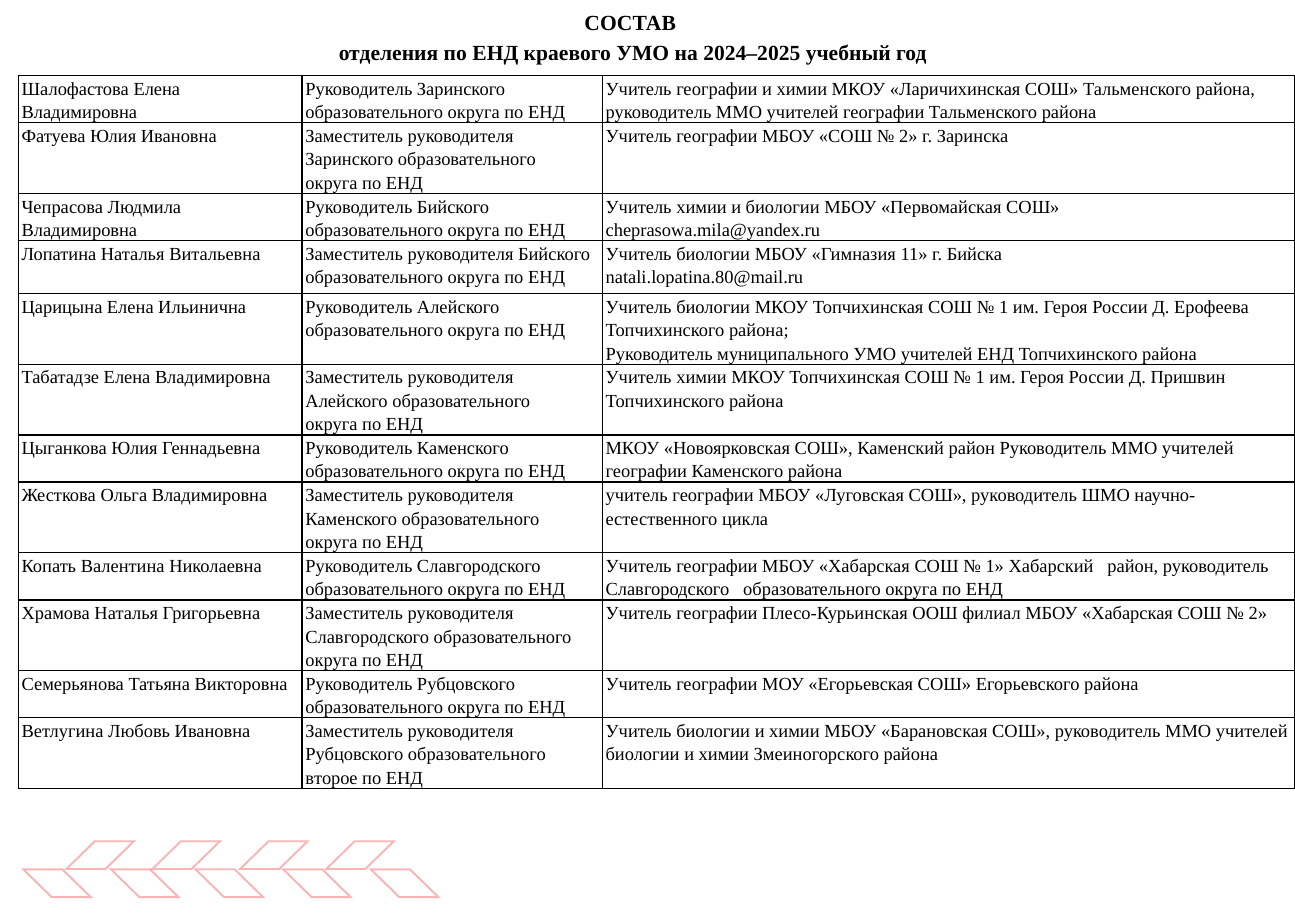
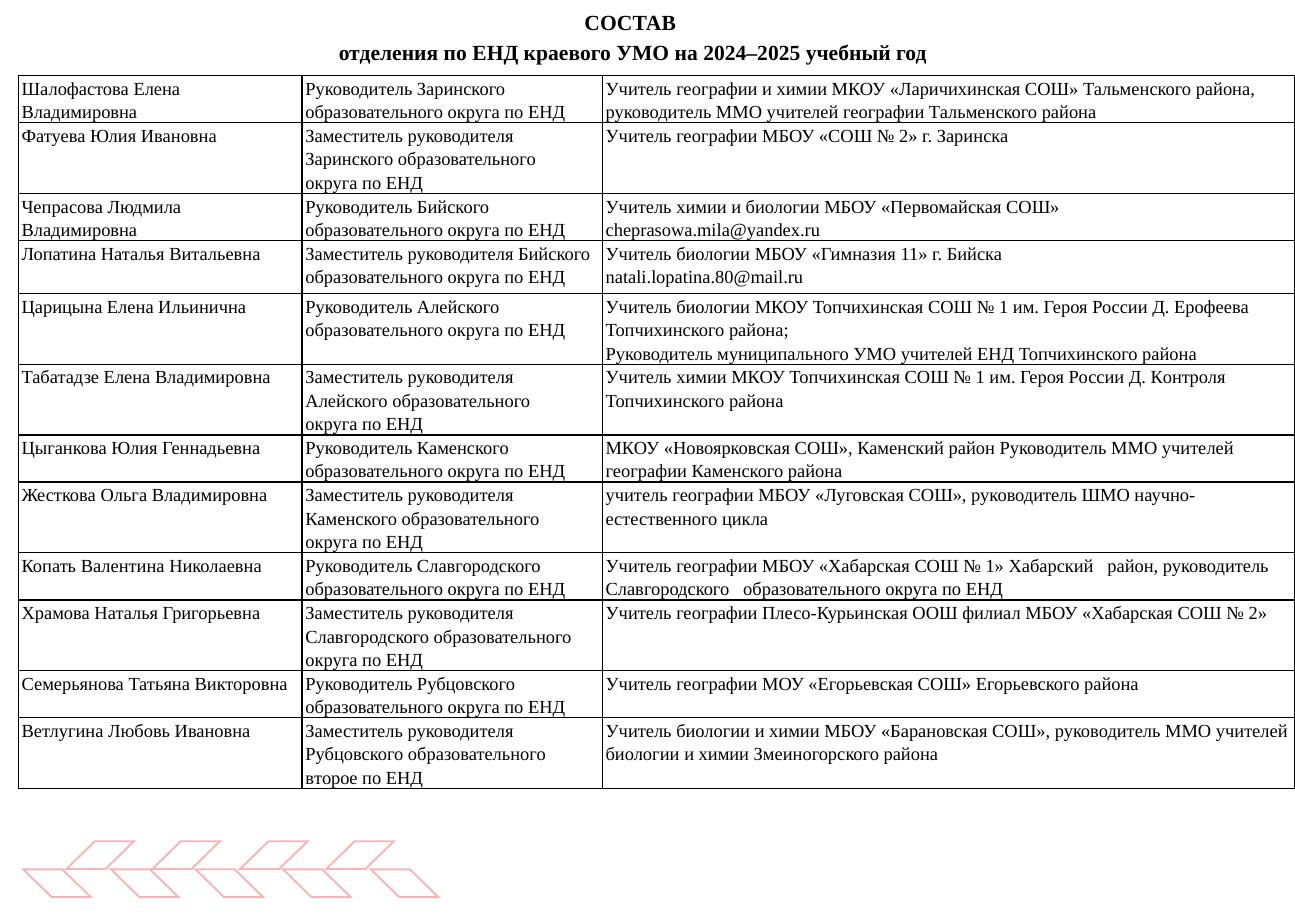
Пришвин: Пришвин -> Контроля
